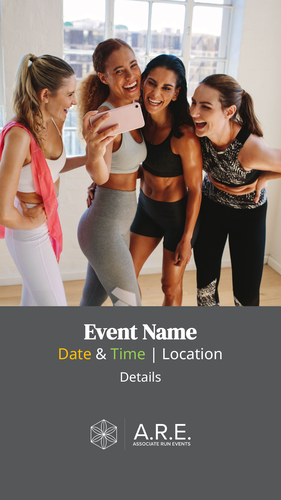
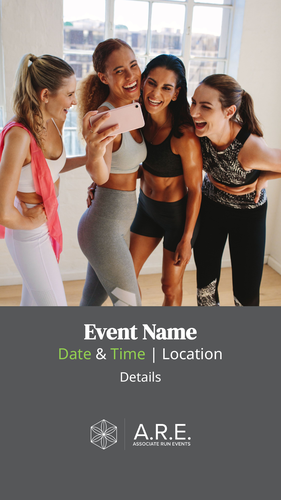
Date colour: yellow -> light green
